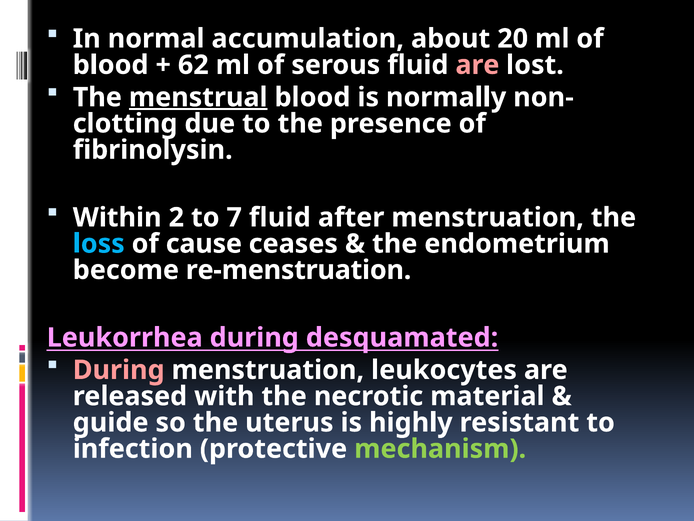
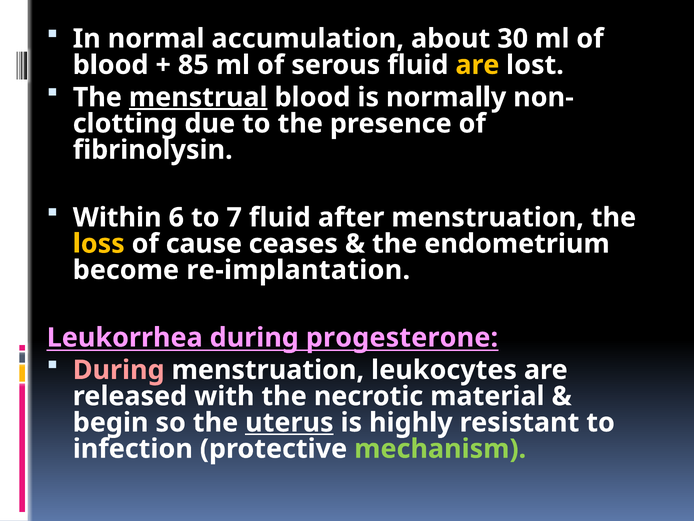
20: 20 -> 30
62: 62 -> 85
are at (477, 65) colour: pink -> yellow
2: 2 -> 6
loss colour: light blue -> yellow
re-menstruation: re-menstruation -> re-implantation
desquamated: desquamated -> progesterone
guide: guide -> begin
uterus underline: none -> present
